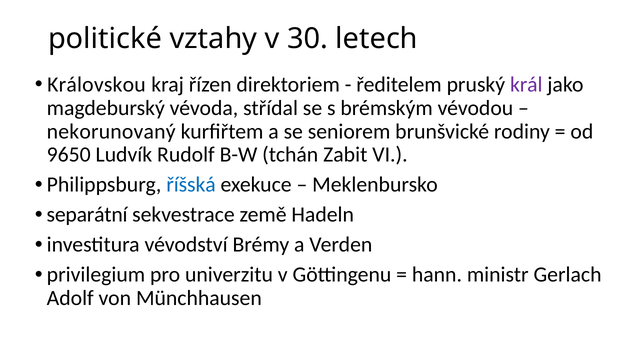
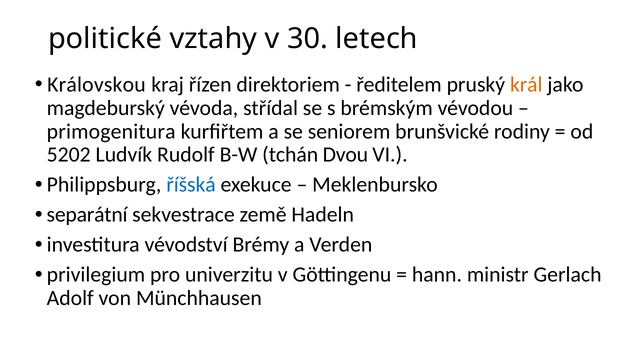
král colour: purple -> orange
nekorunovaný: nekorunovaný -> primogenitura
9650: 9650 -> 5202
Zabit: Zabit -> Dvou
